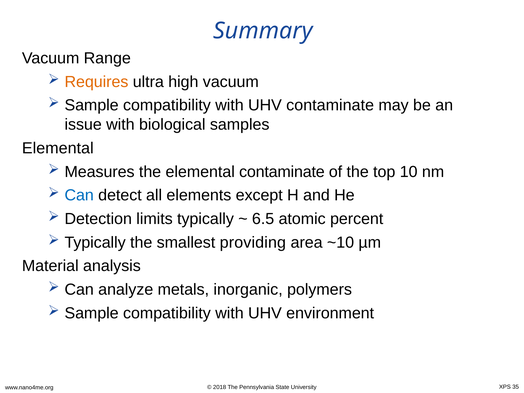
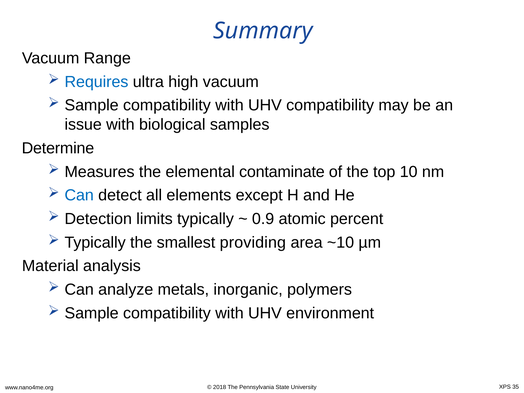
Requires colour: orange -> blue
UHV contaminate: contaminate -> compatibility
Elemental at (58, 148): Elemental -> Determine
6.5: 6.5 -> 0.9
